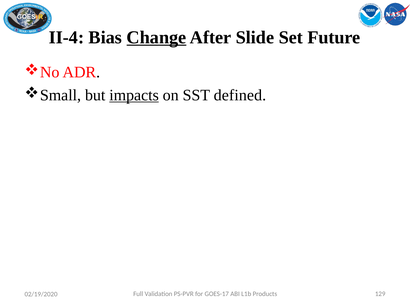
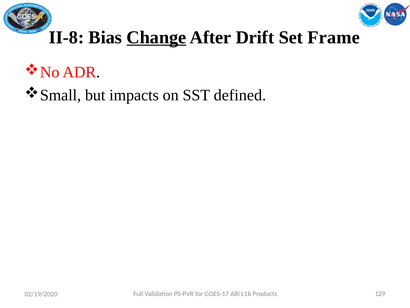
II-4: II-4 -> II-8
Slide: Slide -> Drift
Future: Future -> Frame
impacts underline: present -> none
